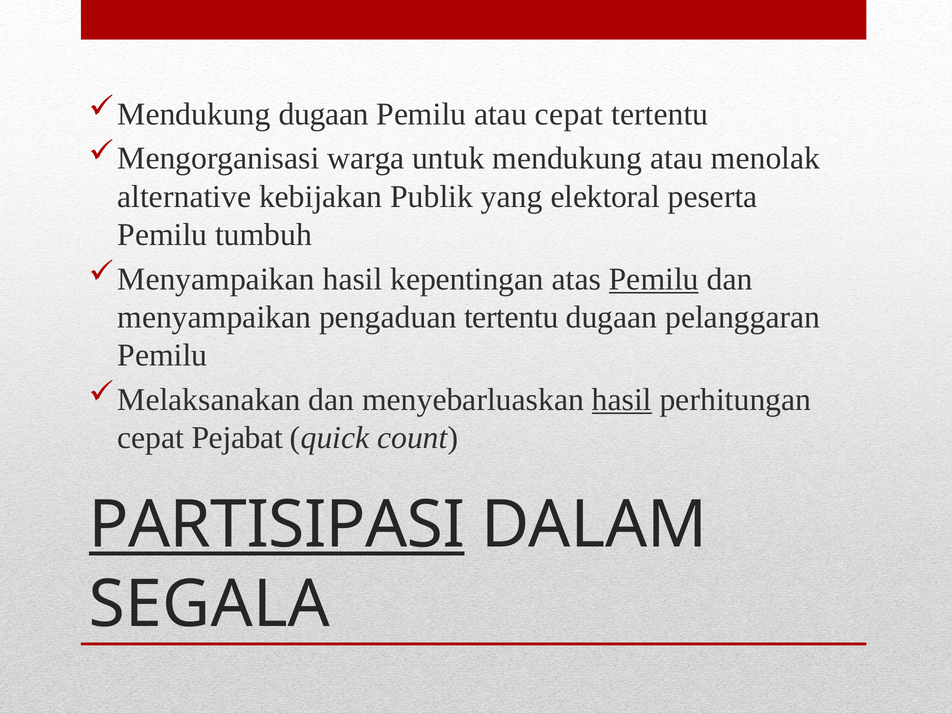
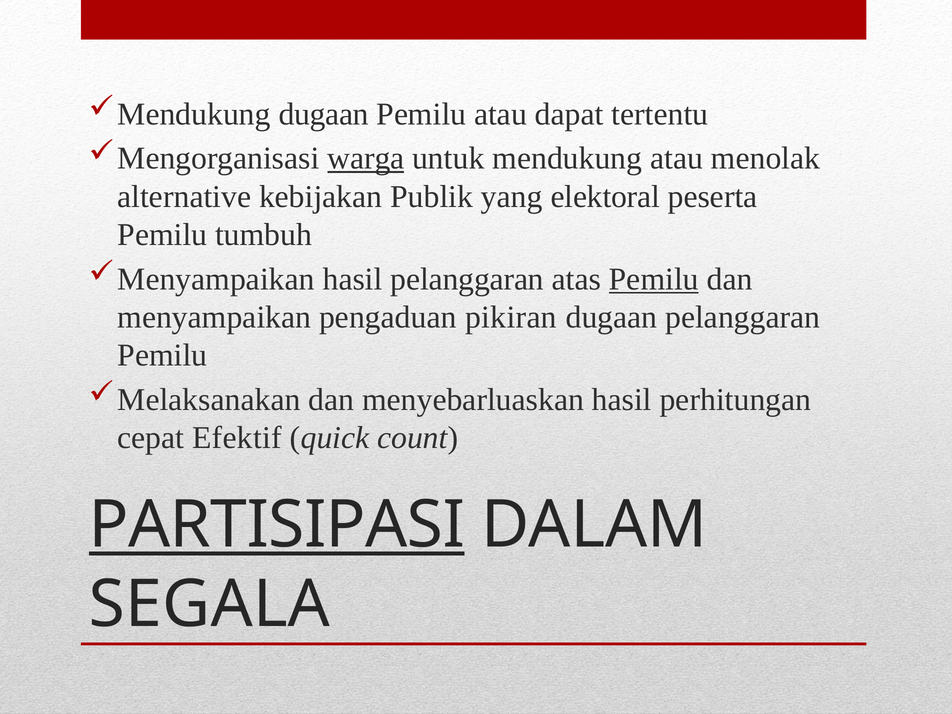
atau cepat: cepat -> dapat
warga underline: none -> present
hasil kepentingan: kepentingan -> pelanggaran
pengaduan tertentu: tertentu -> pikiran
hasil at (622, 400) underline: present -> none
Pejabat: Pejabat -> Efektif
